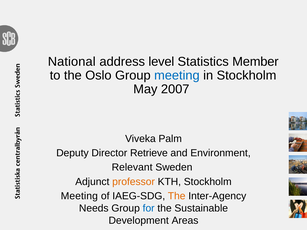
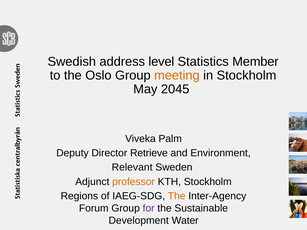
National: National -> Swedish
meeting at (177, 75) colour: blue -> orange
2007: 2007 -> 2045
Meeting at (79, 196): Meeting -> Regions
Needs: Needs -> Forum
for colour: blue -> purple
Areas: Areas -> Water
